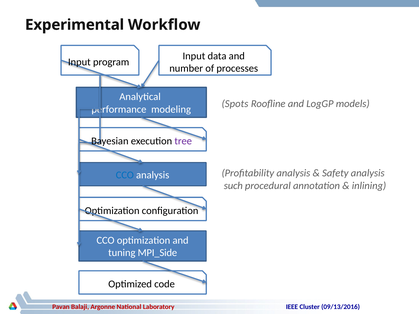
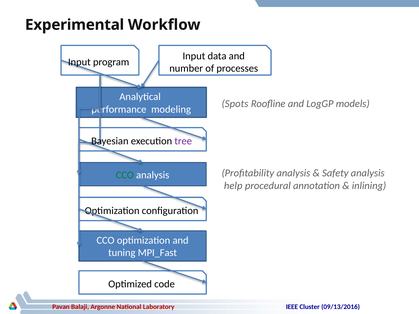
CCO at (125, 175) colour: blue -> green
such: such -> help
MPI_Side: MPI_Side -> MPI_Fast
